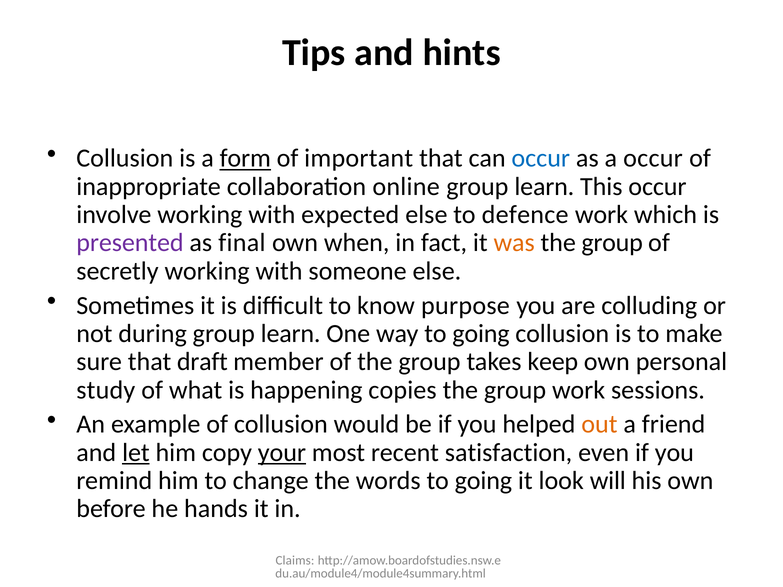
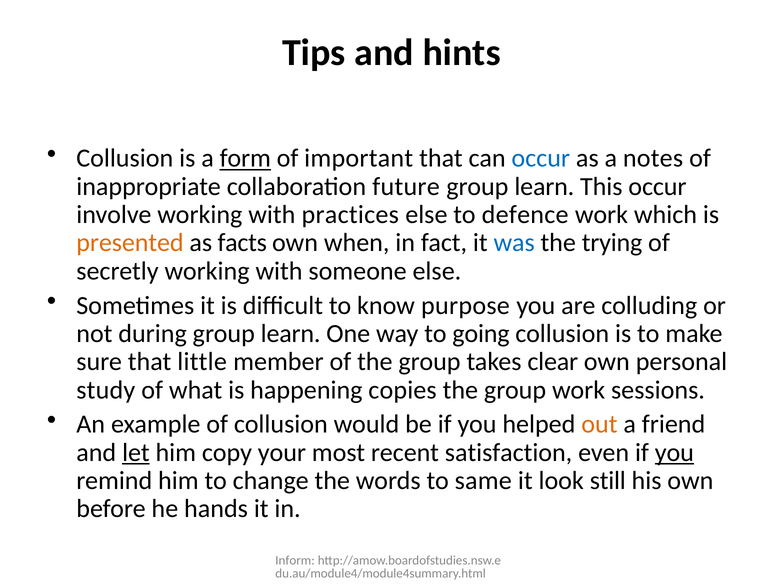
a occur: occur -> notes
online: online -> future
expected: expected -> practices
presented colour: purple -> orange
final: final -> facts
was colour: orange -> blue
group at (612, 243): group -> trying
draft: draft -> little
keep: keep -> clear
your underline: present -> none
you at (674, 453) underline: none -> present
words to going: going -> same
will: will -> still
Claims: Claims -> Inform
